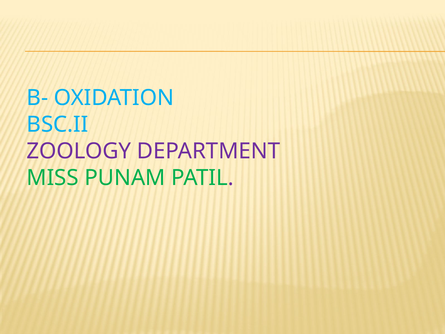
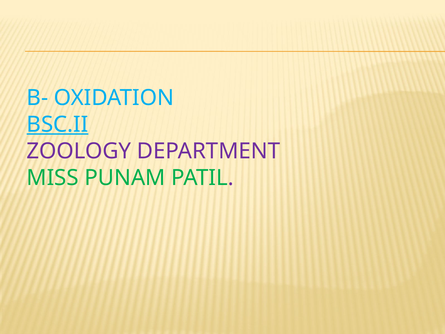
BSC.II underline: none -> present
